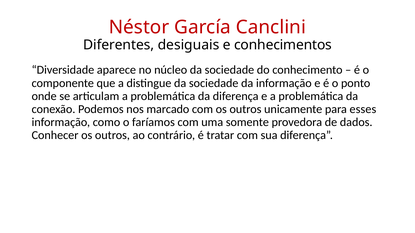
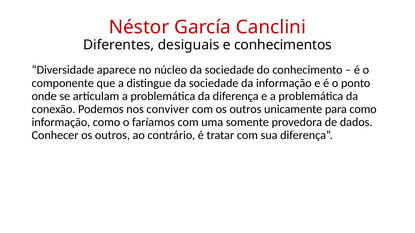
marcado: marcado -> conviver
para esses: esses -> como
